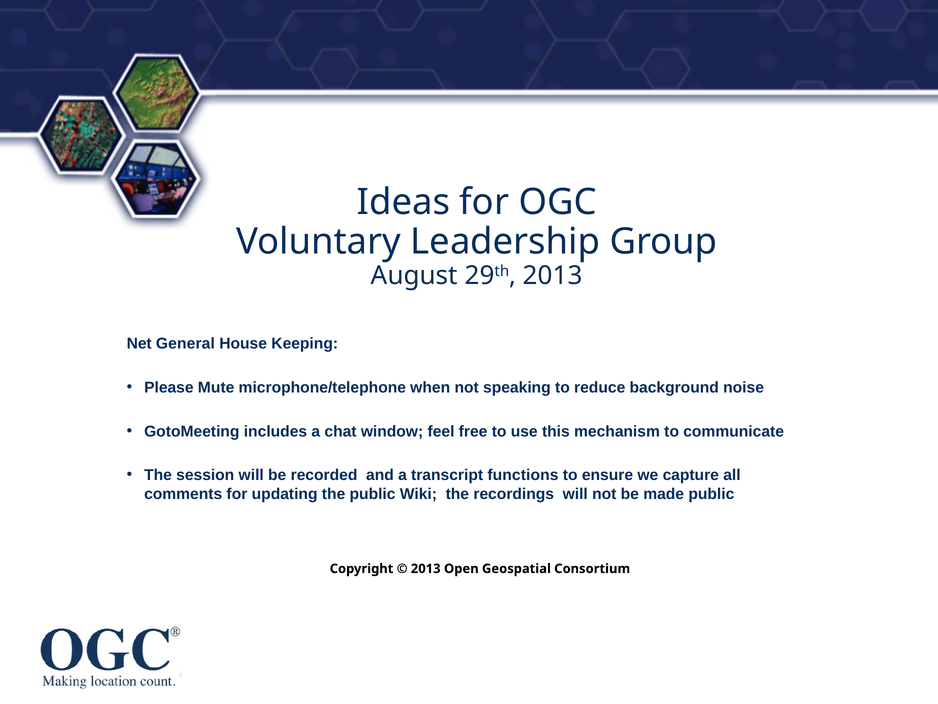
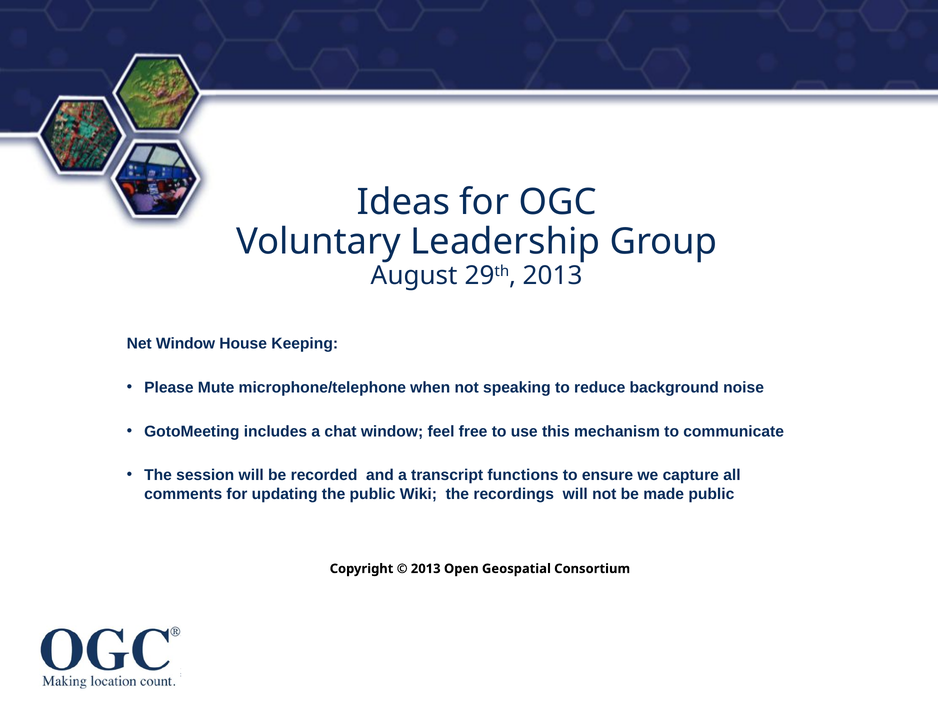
Net General: General -> Window
